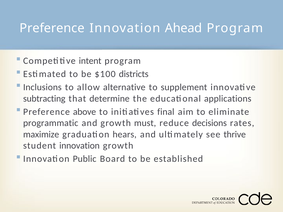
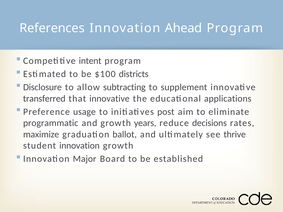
Preference at (52, 28): Preference -> References
Inclusions: Inclusions -> Disclosure
alternative: alternative -> subtracting
subtracting: subtracting -> transferred
that determine: determine -> innovative
above: above -> usage
final: final -> post
must: must -> years
hears: hears -> ballot
Public: Public -> Major
